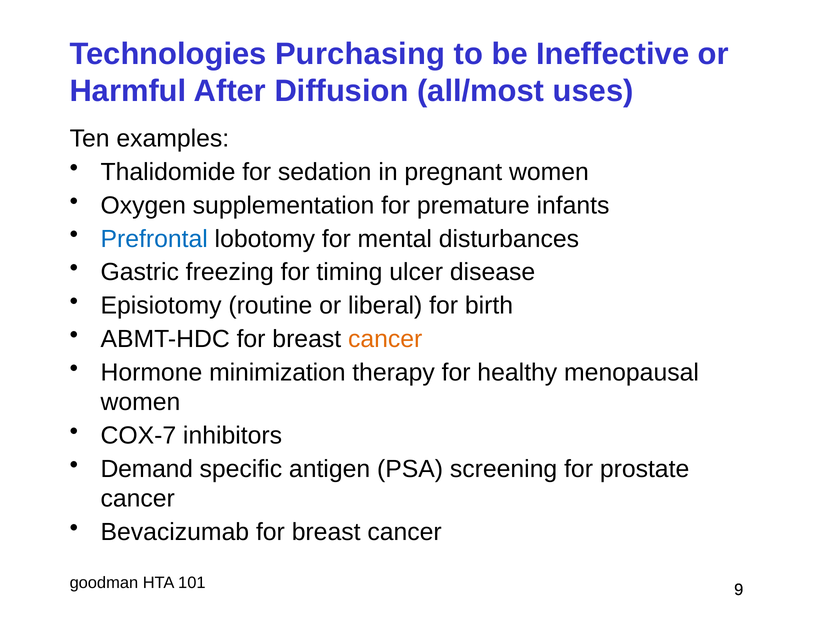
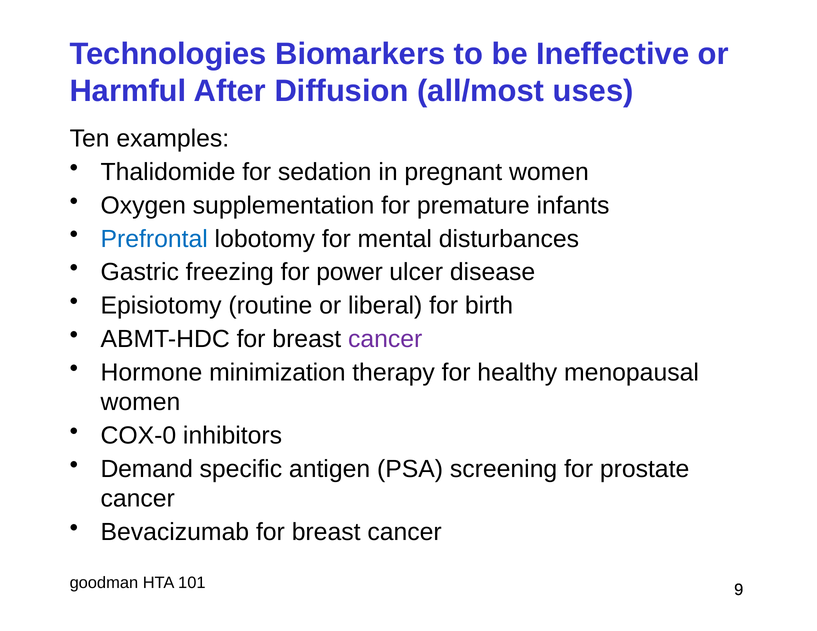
Purchasing: Purchasing -> Biomarkers
timing: timing -> power
cancer at (385, 339) colour: orange -> purple
COX-7: COX-7 -> COX-0
